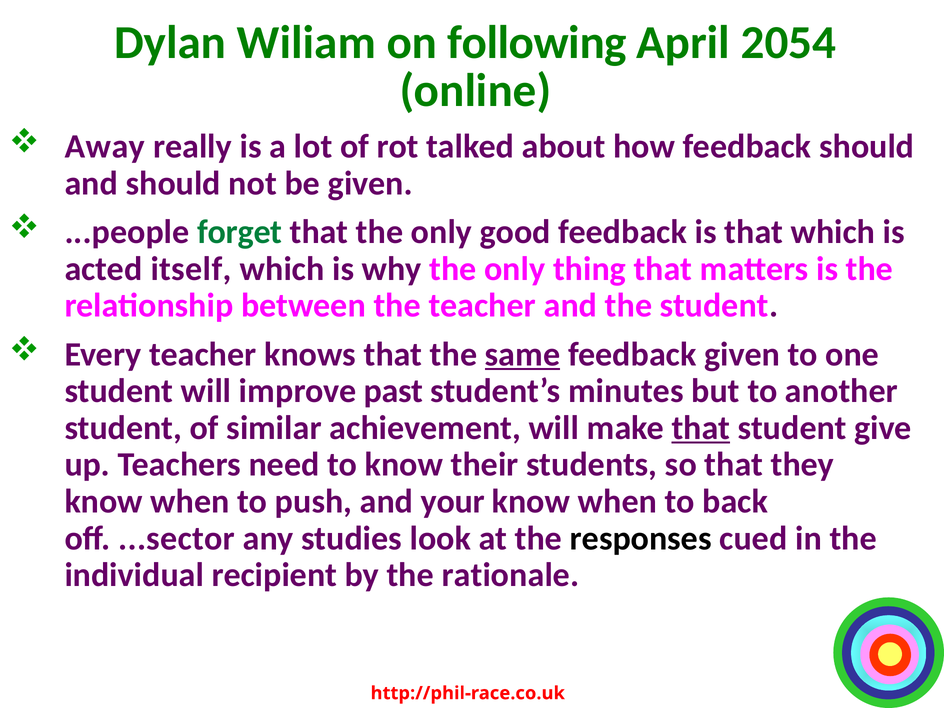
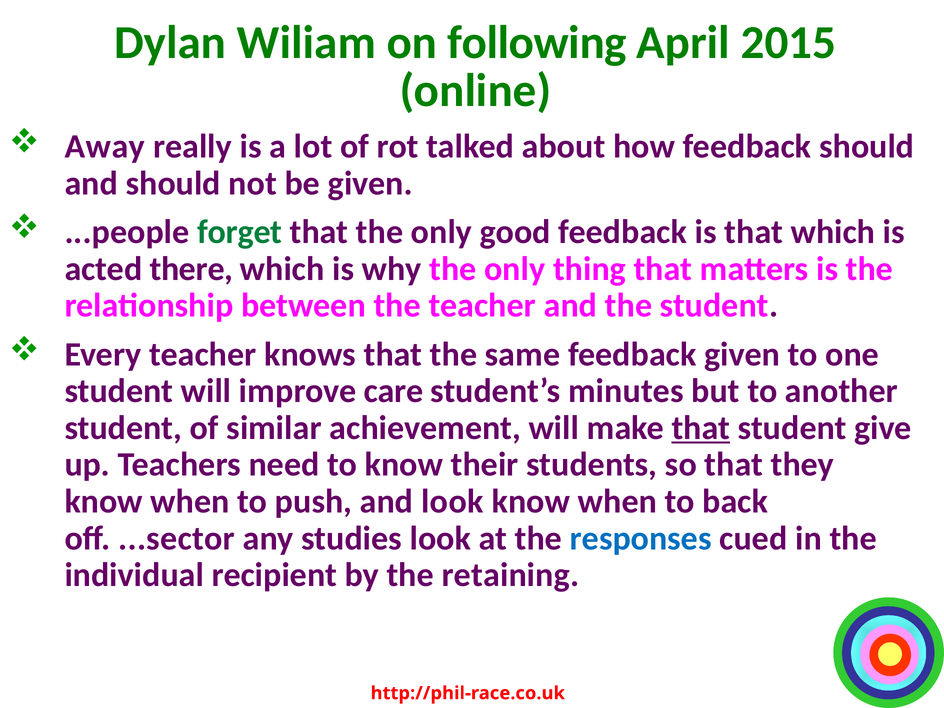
2054: 2054 -> 2015
itself: itself -> there
same underline: present -> none
past: past -> care
and your: your -> look
responses colour: black -> blue
rationale: rationale -> retaining
